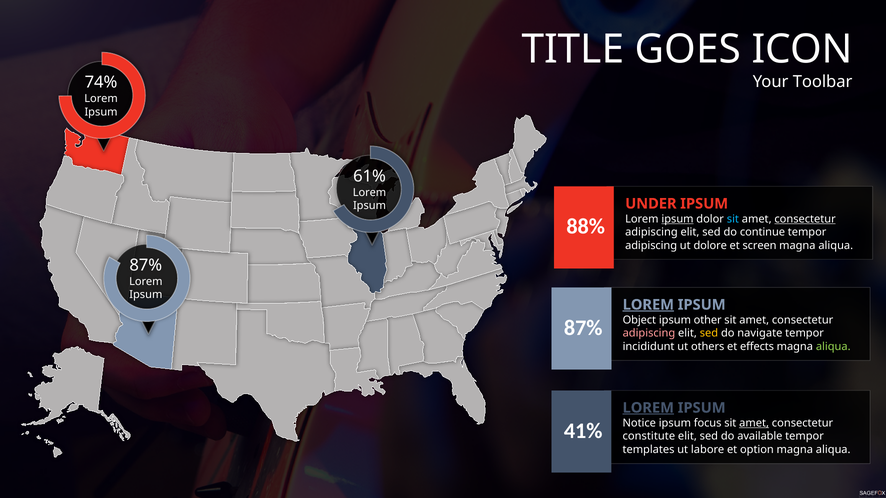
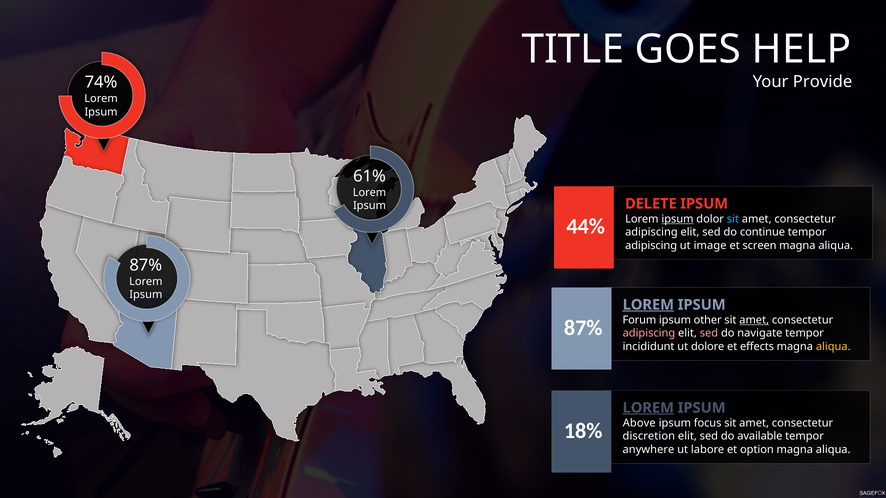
ICON: ICON -> HELP
Toolbar: Toolbar -> Provide
UNDER: UNDER -> DELETE
consectetur at (805, 219) underline: present -> none
88%: 88% -> 44%
dolore: dolore -> image
Object: Object -> Forum
amet at (754, 320) underline: none -> present
sed at (709, 334) colour: yellow -> pink
others: others -> dolore
aliqua at (833, 347) colour: light green -> yellow
Notice: Notice -> Above
amet at (754, 423) underline: present -> none
41%: 41% -> 18%
constitute: constitute -> discretion
templates: templates -> anywhere
